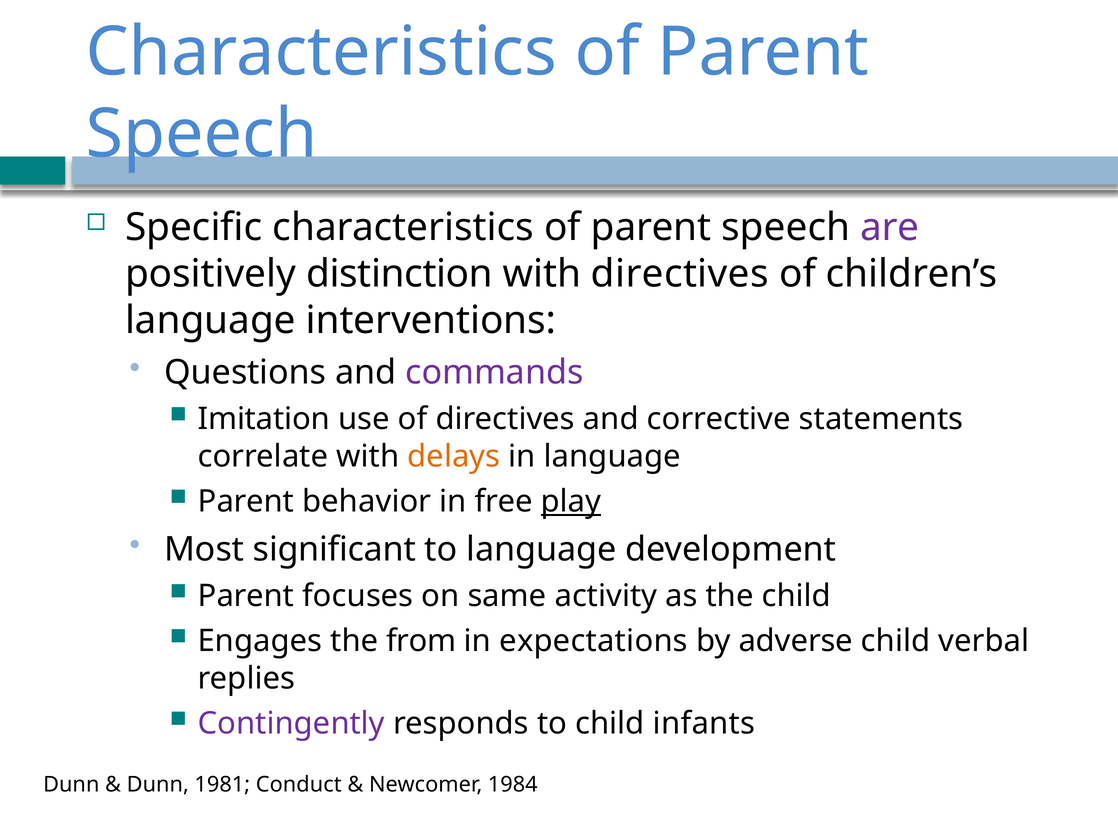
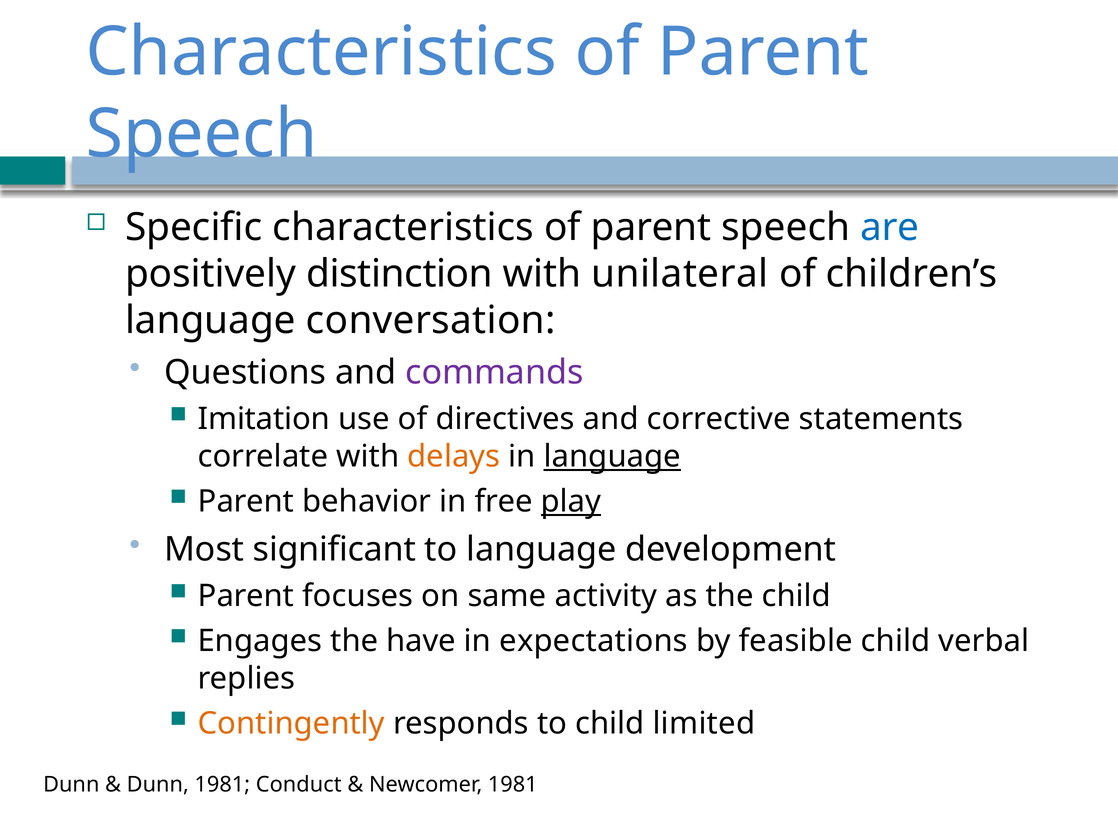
are colour: purple -> blue
with directives: directives -> unilateral
interventions: interventions -> conversation
language at (612, 456) underline: none -> present
from: from -> have
adverse: adverse -> feasible
Contingently colour: purple -> orange
infants: infants -> limited
Newcomer 1984: 1984 -> 1981
